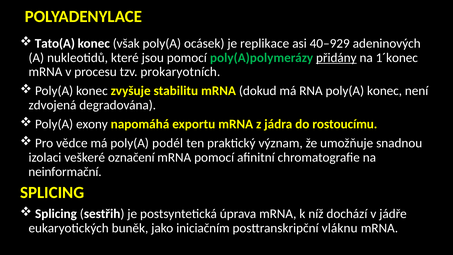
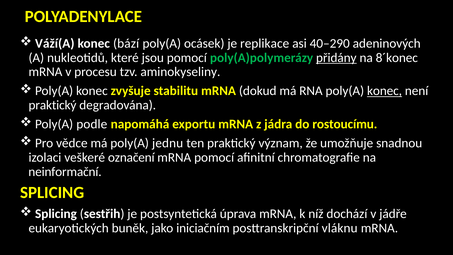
Tato(A: Tato(A -> Váží(A
však: však -> bází
40–929: 40–929 -> 40–290
1´konec: 1´konec -> 8´konec
prokaryotních: prokaryotních -> aminokyseliny
konec at (385, 91) underline: none -> present
zdvojená at (52, 105): zdvojená -> praktický
exony: exony -> podle
podél: podél -> jednu
